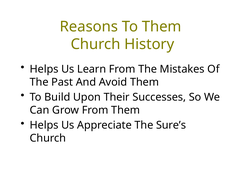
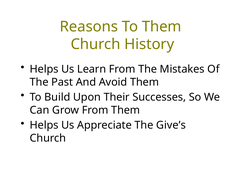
Sure’s: Sure’s -> Give’s
